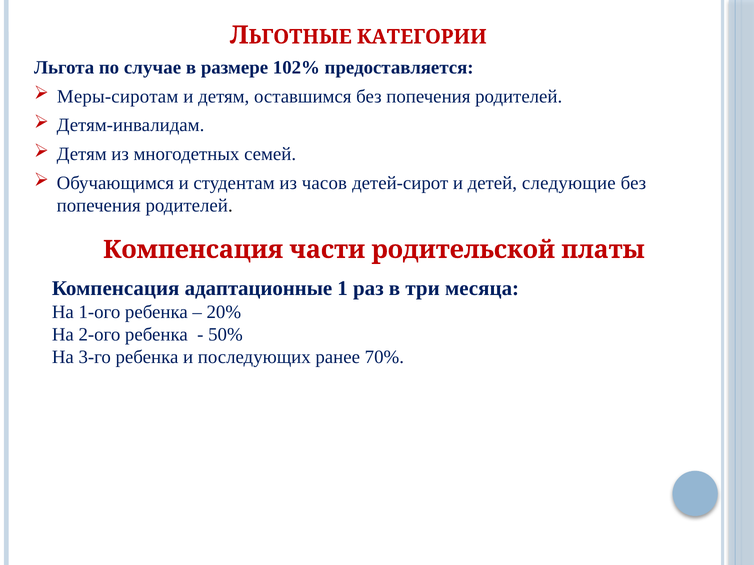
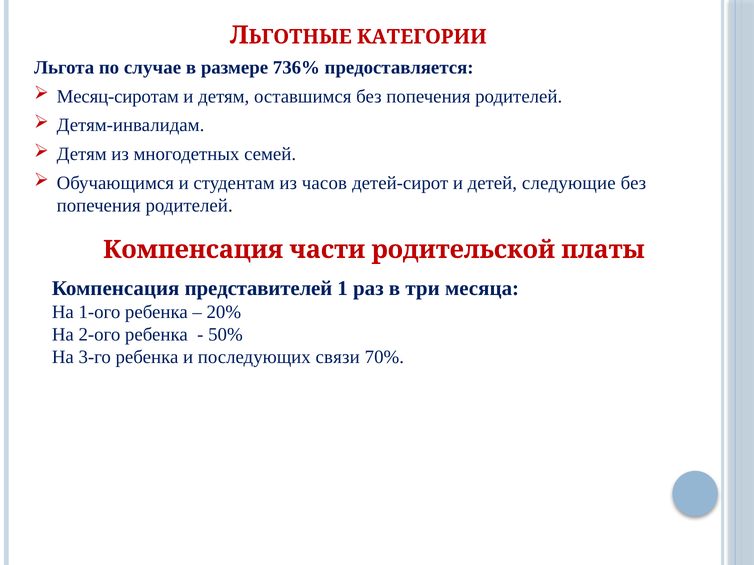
102%: 102% -> 736%
Меры-сиротам: Меры-сиротам -> Месяц-сиротам
адаптационные: адаптационные -> представителей
ранее: ранее -> связи
